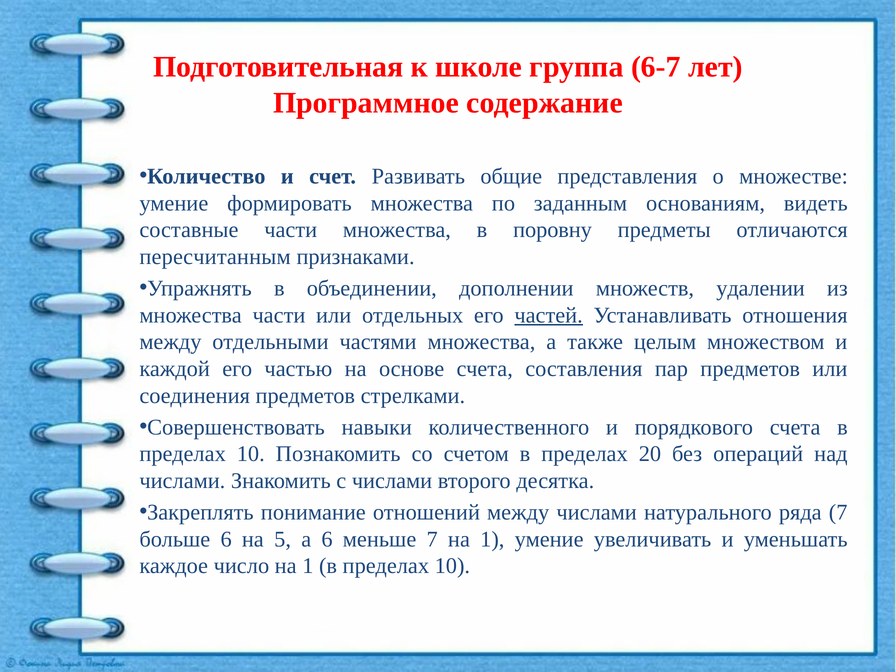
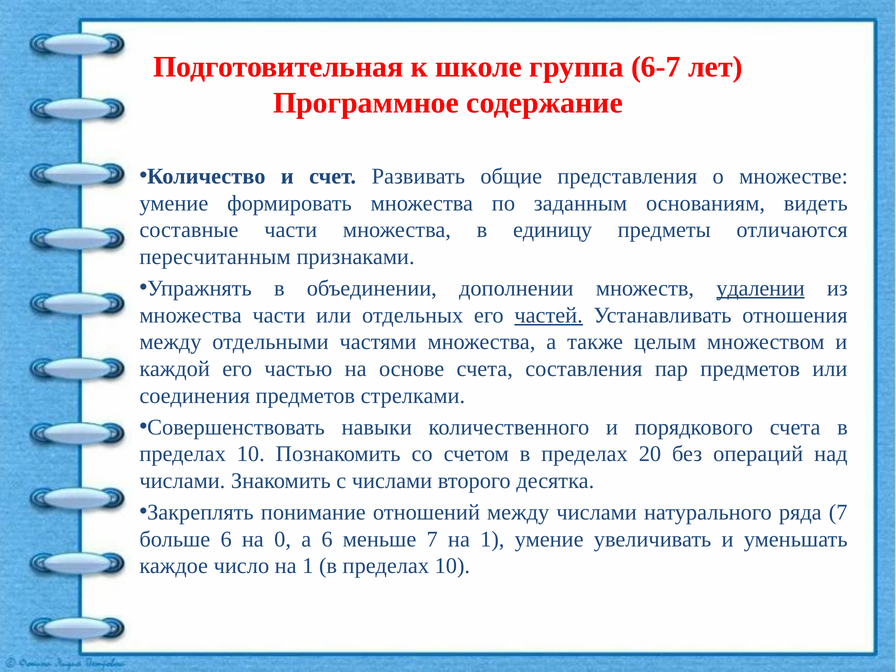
поровну: поровну -> единицу
удалении underline: none -> present
5: 5 -> 0
